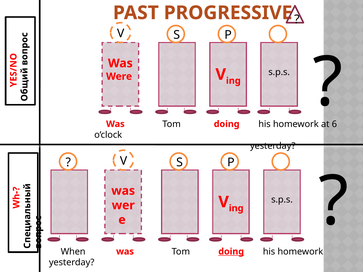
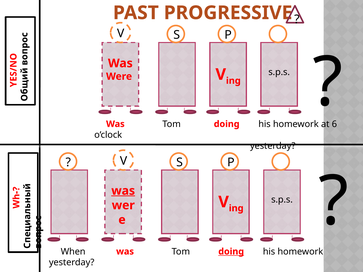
was at (123, 191) underline: none -> present
